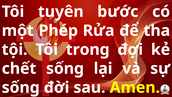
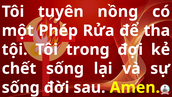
bước: bước -> nồng
